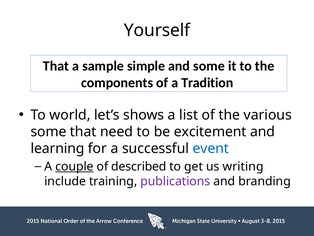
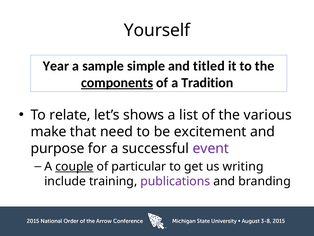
That at (56, 66): That -> Year
and some: some -> titled
components underline: none -> present
world: world -> relate
some at (49, 131): some -> make
learning: learning -> purpose
event colour: blue -> purple
described: described -> particular
